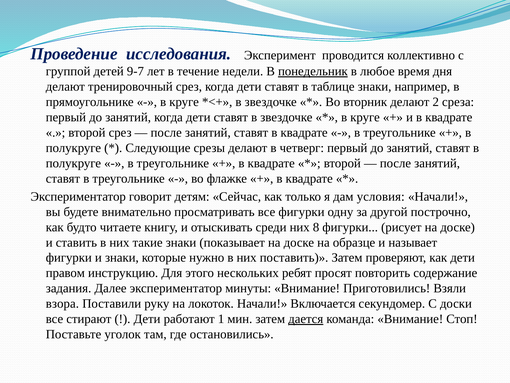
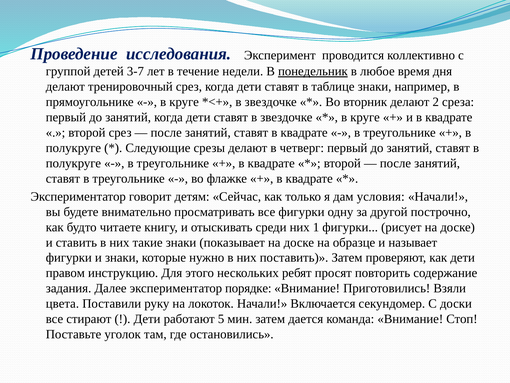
9-7: 9-7 -> 3-7
8: 8 -> 1
минуты: минуты -> порядке
взора: взора -> цвета
1: 1 -> 5
дается underline: present -> none
